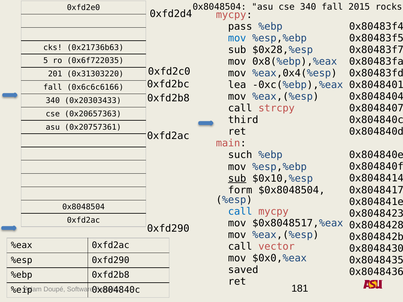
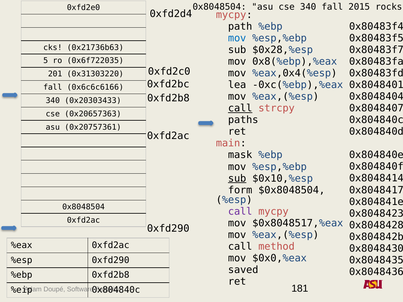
pass: pass -> path
call at (240, 108) underline: none -> present
third: third -> paths
such: such -> mask
call at (240, 212) colour: blue -> purple
vector: vector -> method
